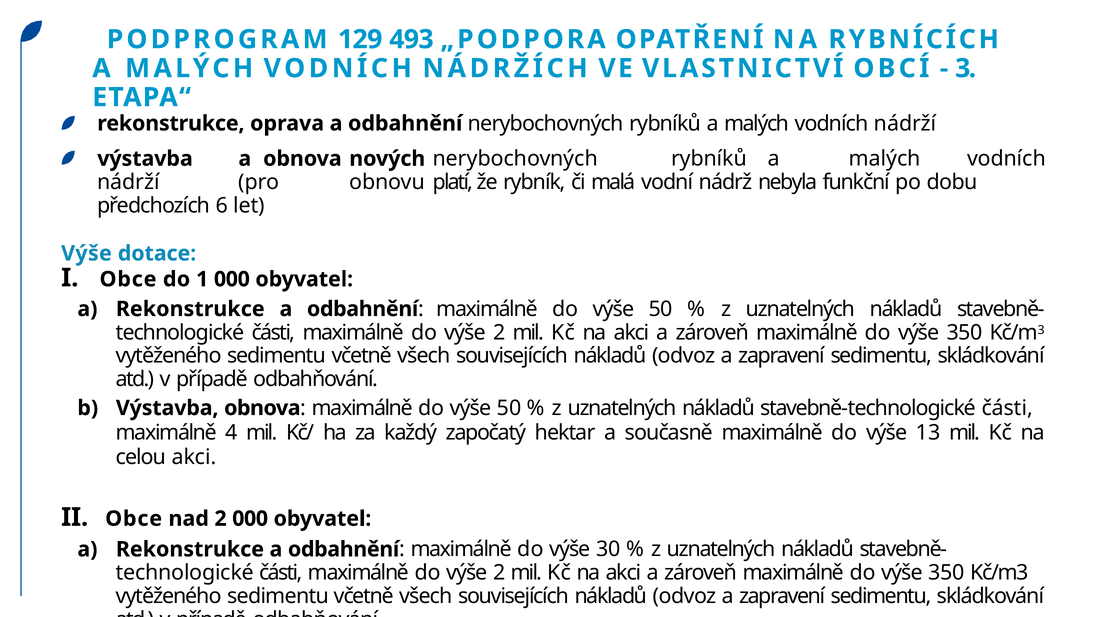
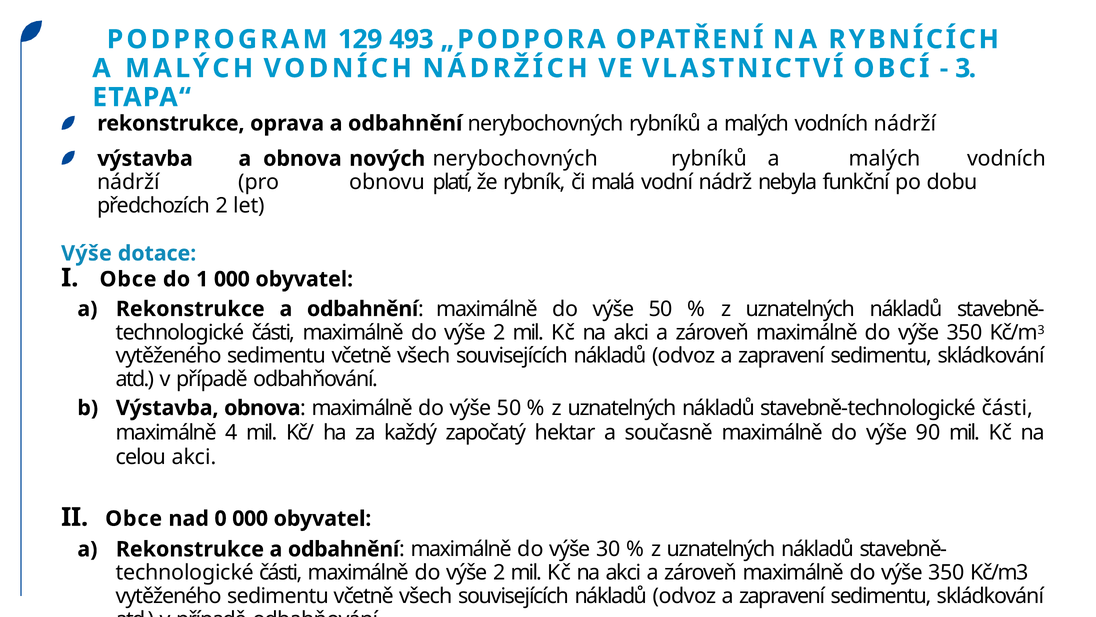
předchozích 6: 6 -> 2
13: 13 -> 90
nad 2: 2 -> 0
